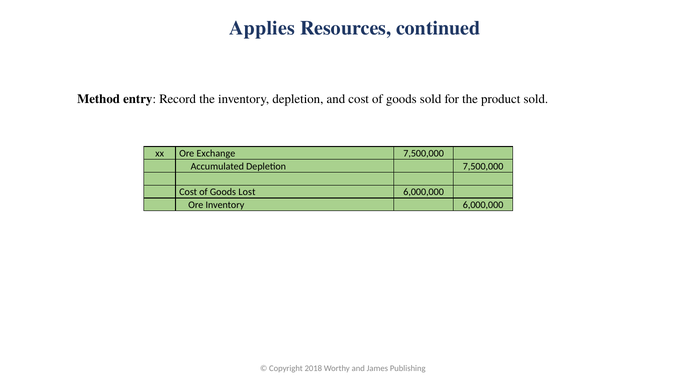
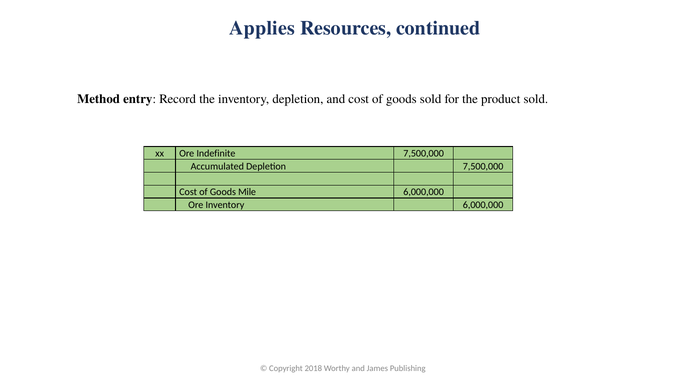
Exchange: Exchange -> Indefinite
Lost: Lost -> Mile
